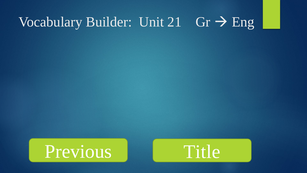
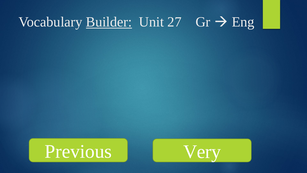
Builder underline: none -> present
21: 21 -> 27
Title: Title -> Very
